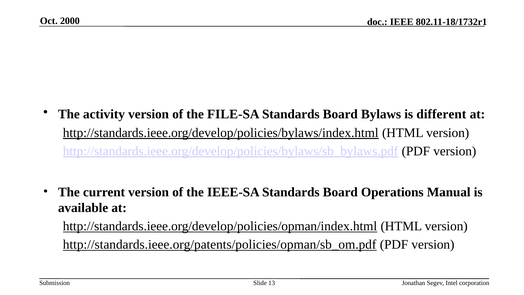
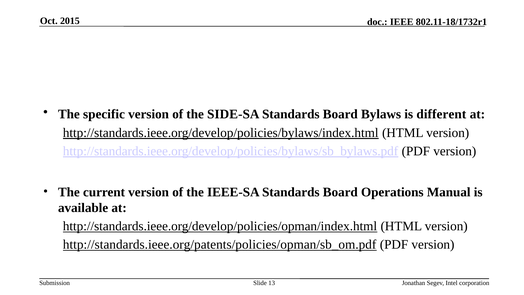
2000: 2000 -> 2015
activity: activity -> specific
FILE-SA: FILE-SA -> SIDE-SA
